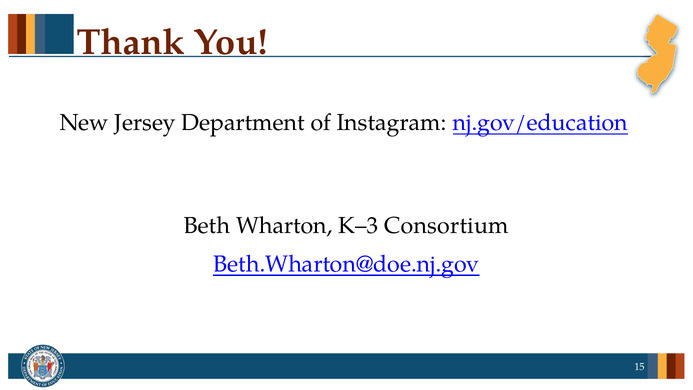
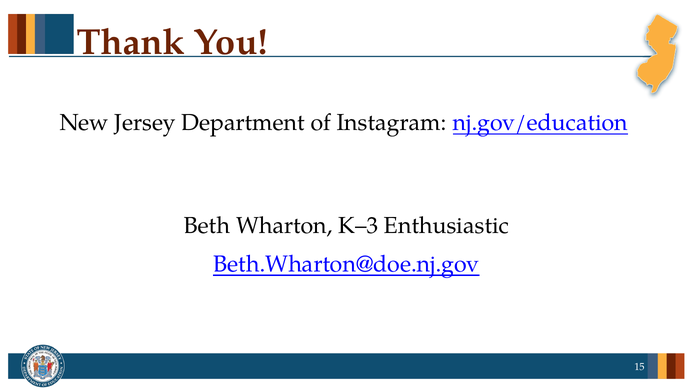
Consortium: Consortium -> Enthusiastic
